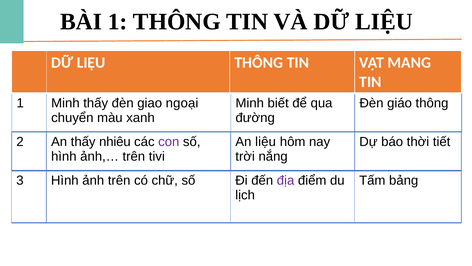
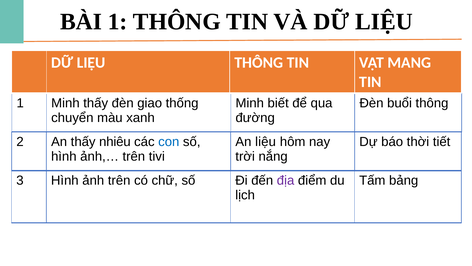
ngoại: ngoại -> thống
giáo: giáo -> buổi
con colour: purple -> blue
